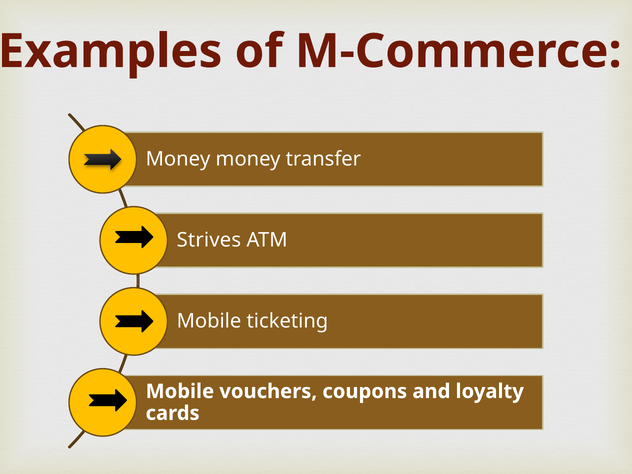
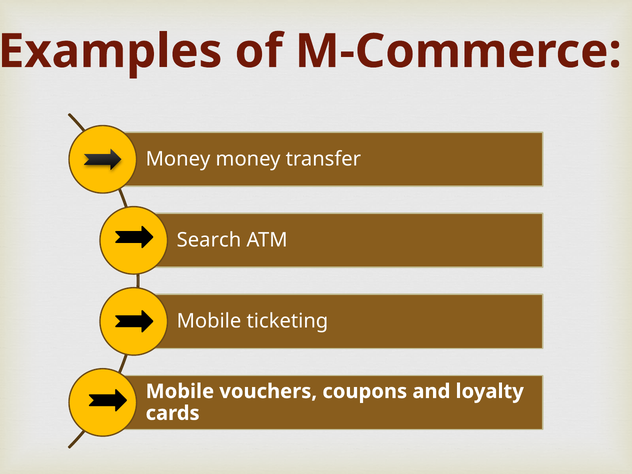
Strives: Strives -> Search
